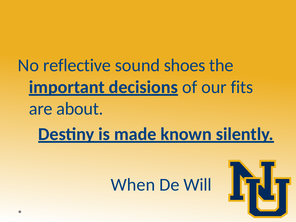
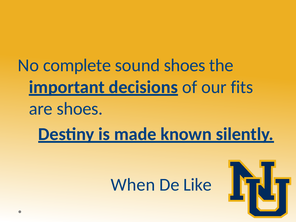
reflective: reflective -> complete
are about: about -> shoes
Will: Will -> Like
